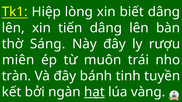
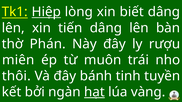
Hiệp underline: none -> present
Sáng: Sáng -> Phán
tràn: tràn -> thôi
